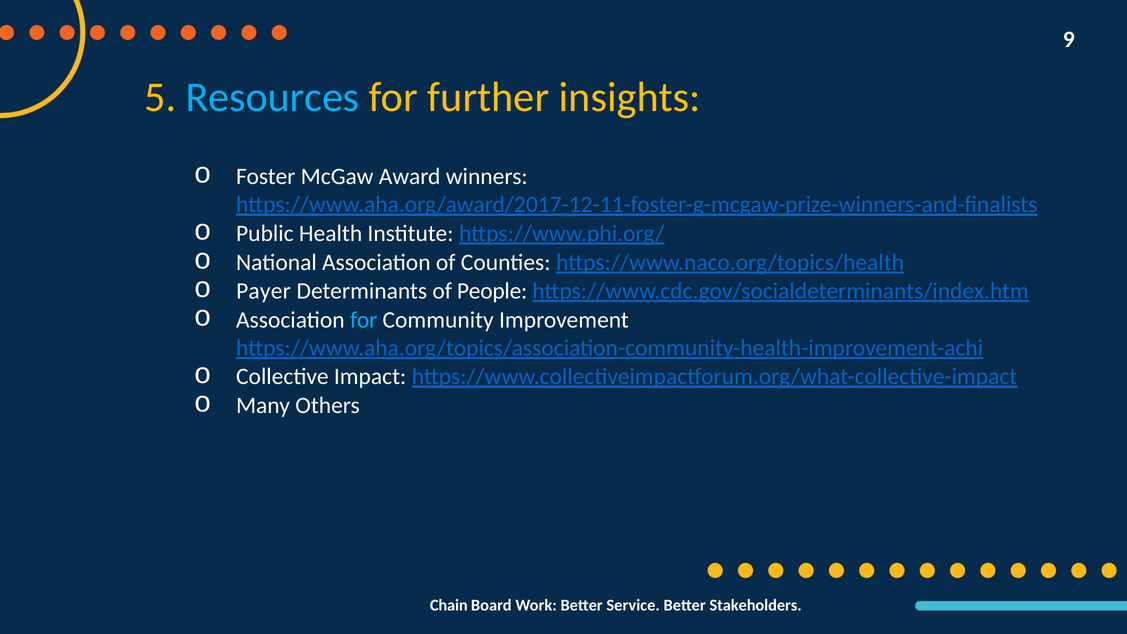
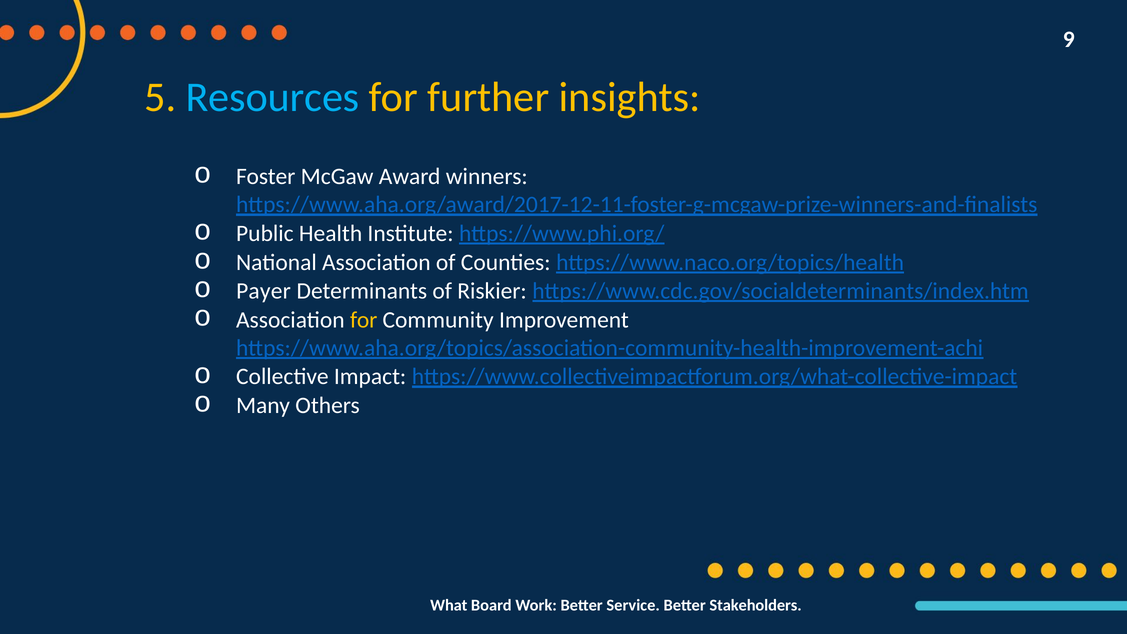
People: People -> Riskier
for at (364, 320) colour: light blue -> yellow
Chain: Chain -> What
